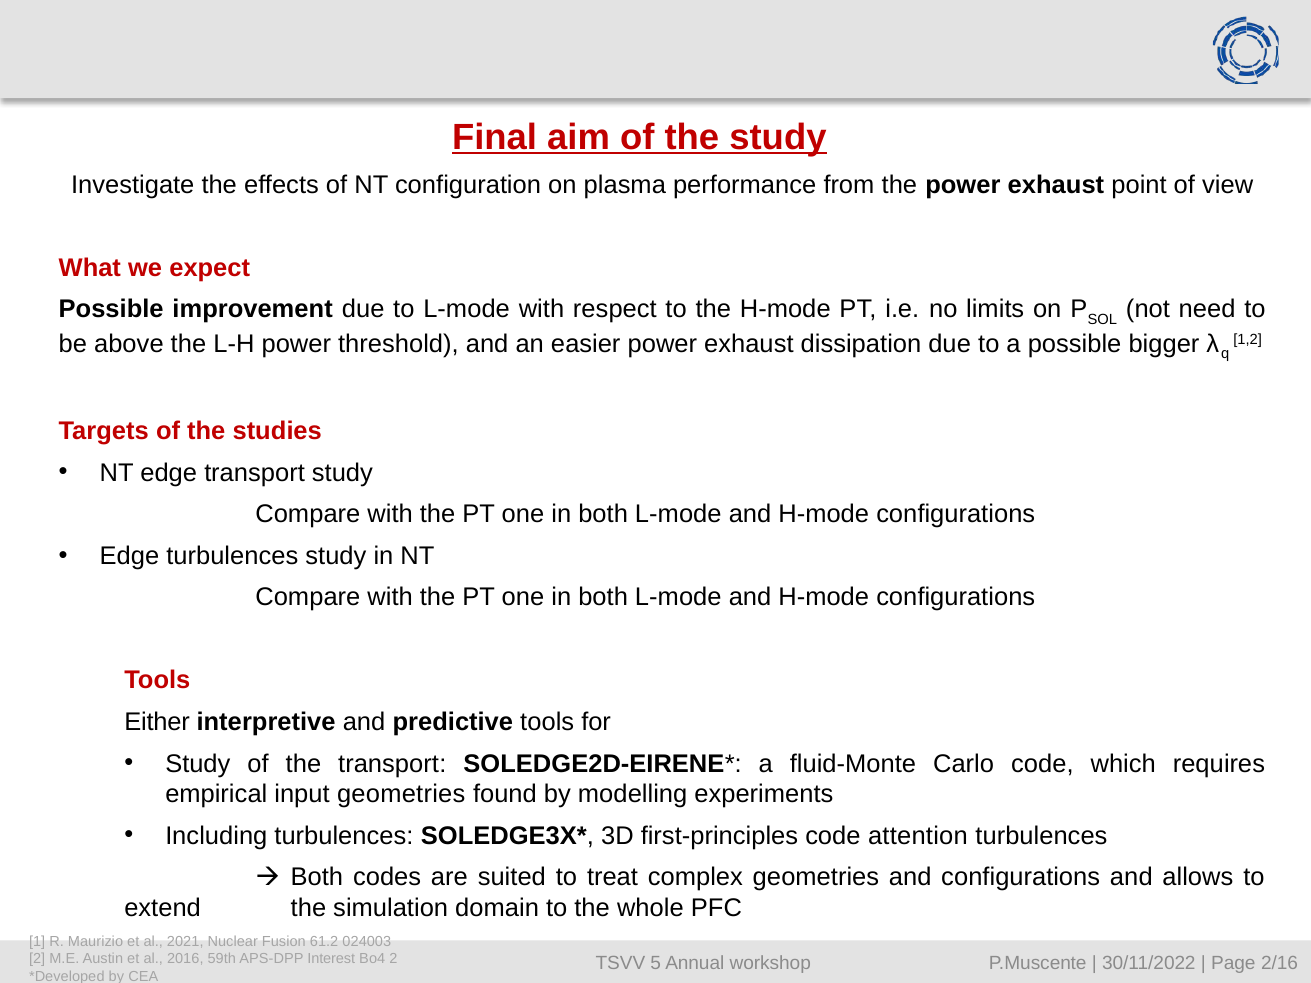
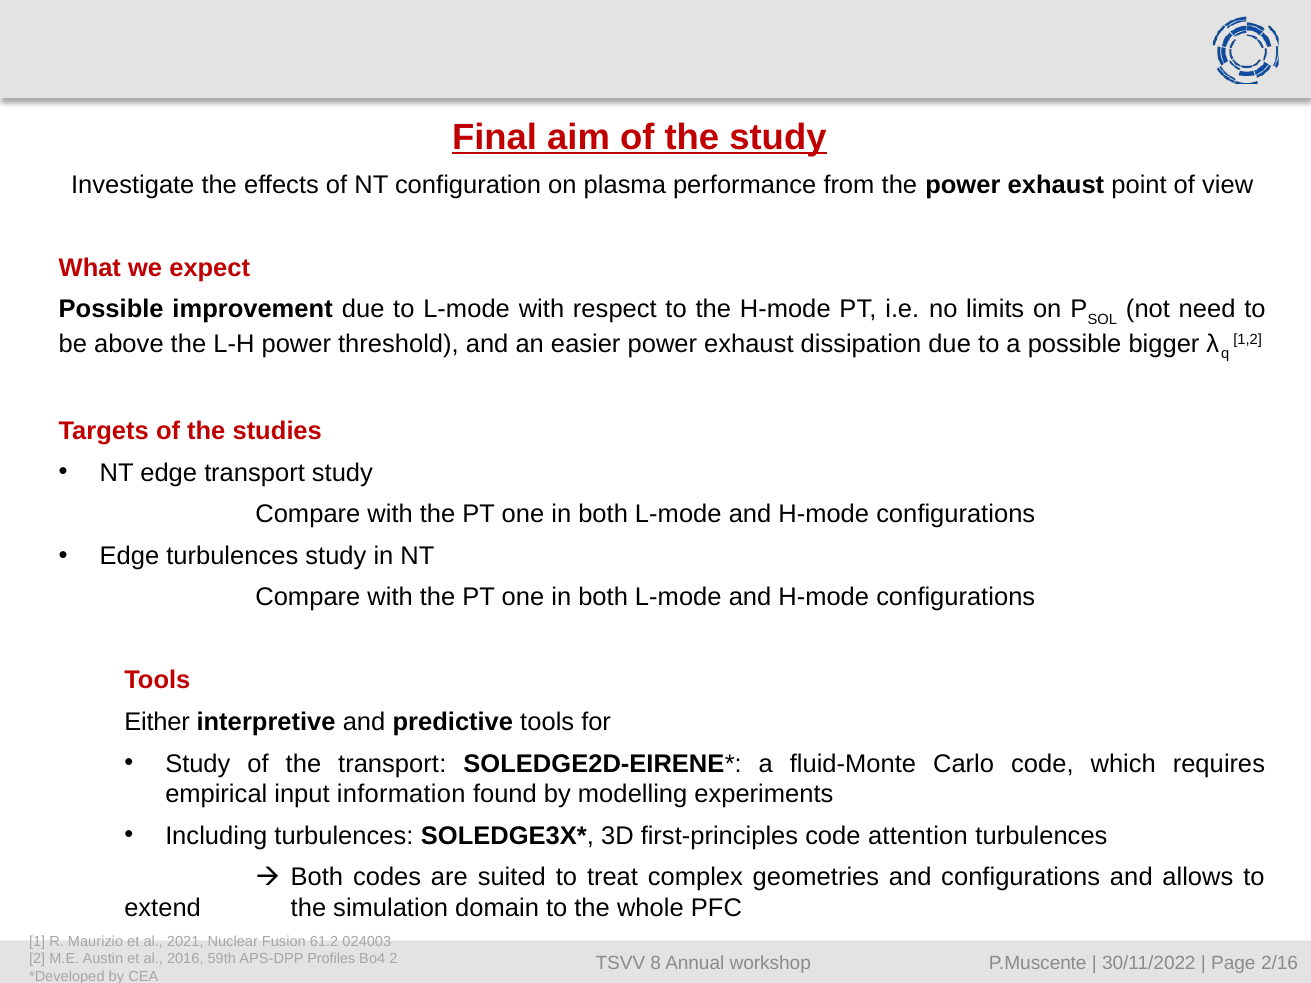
input geometries: geometries -> information
Interest: Interest -> Profiles
5: 5 -> 8
